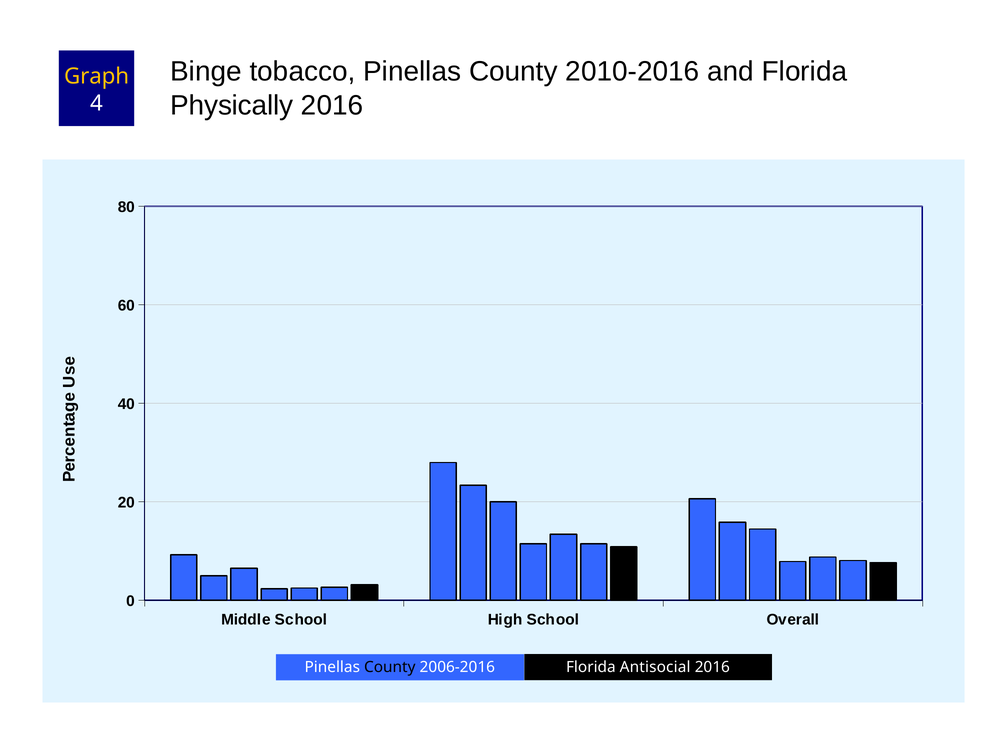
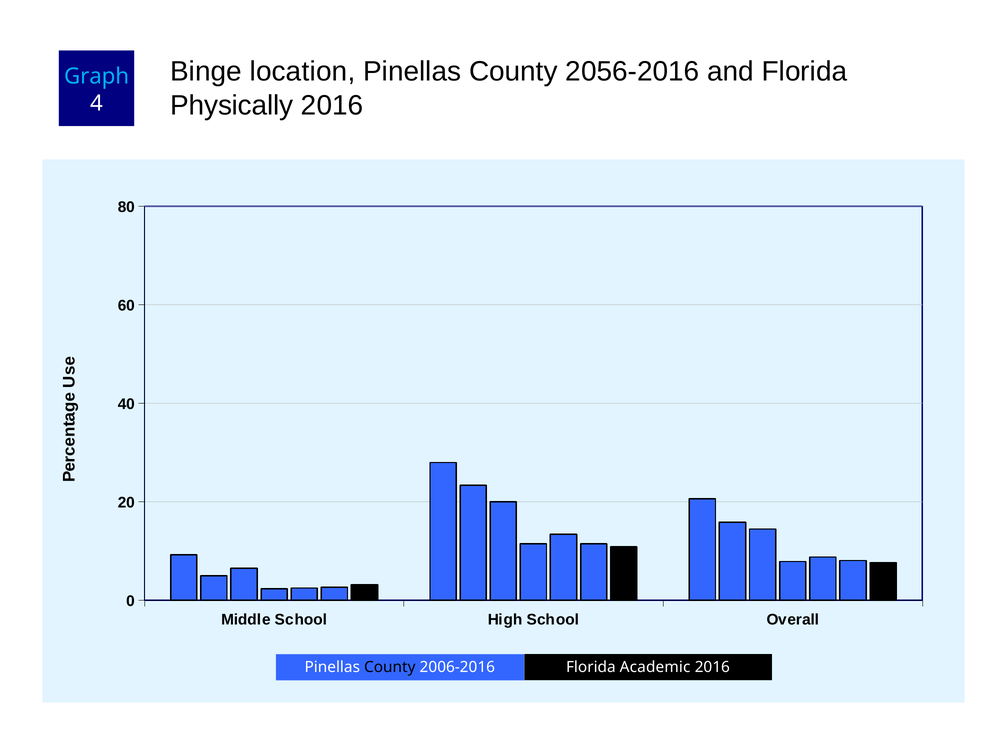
tobacco: tobacco -> location
2010-2016: 2010-2016 -> 2056-2016
Graph colour: yellow -> light blue
Antisocial: Antisocial -> Academic
